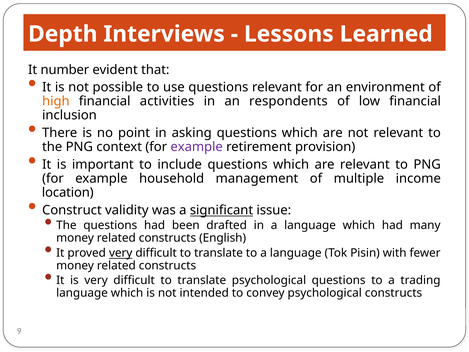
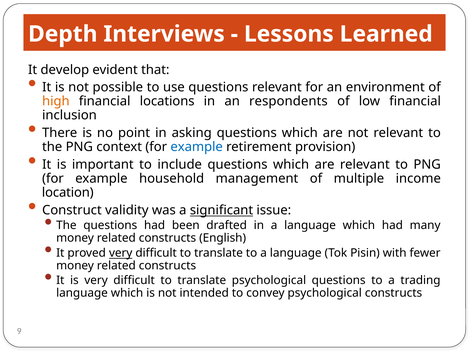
number: number -> develop
activities: activities -> locations
example at (197, 147) colour: purple -> blue
